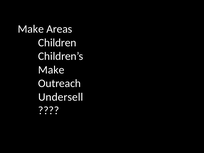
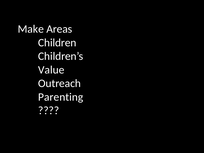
Make at (51, 70): Make -> Value
Undersell: Undersell -> Parenting
